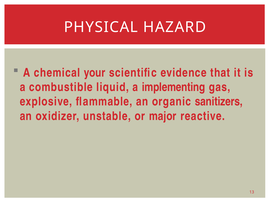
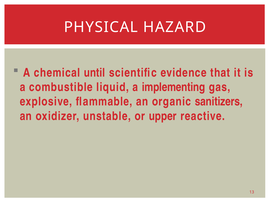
your: your -> until
major: major -> upper
